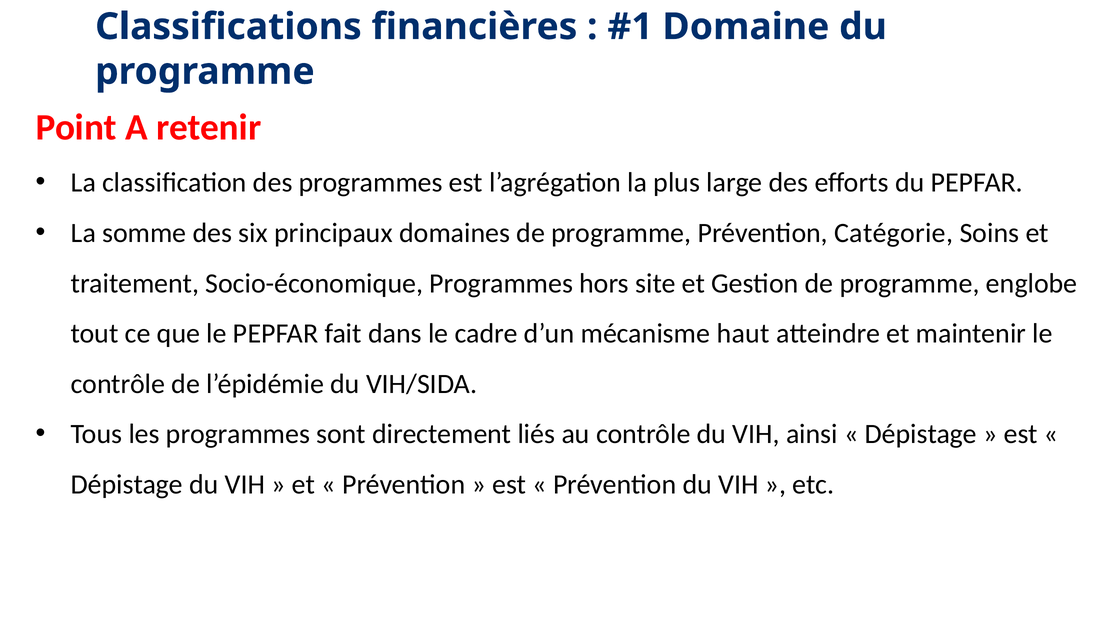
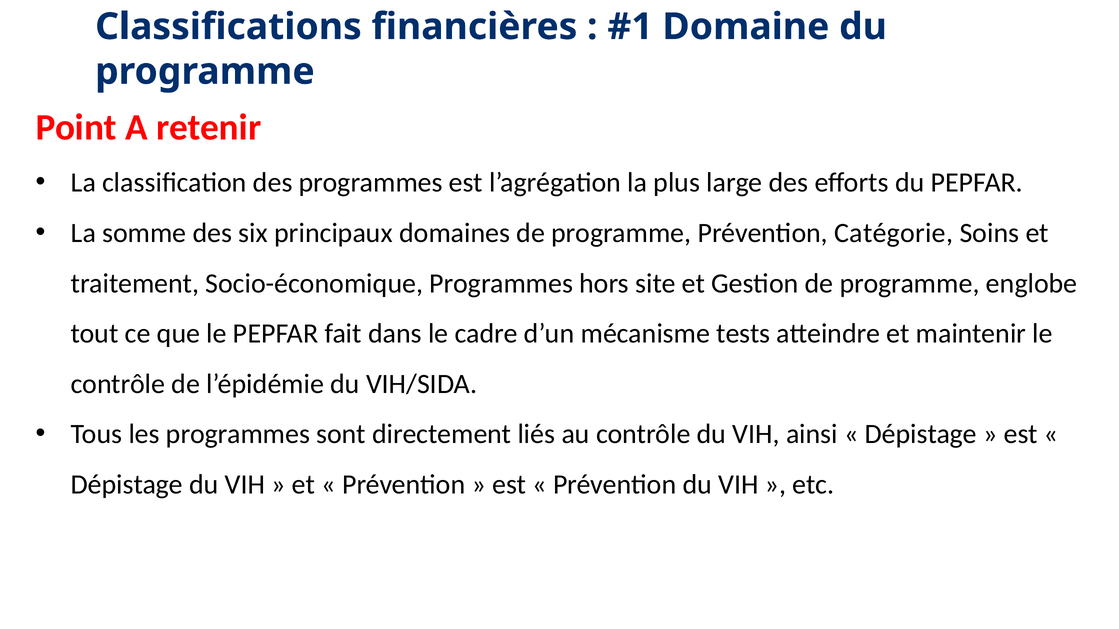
haut: haut -> tests
